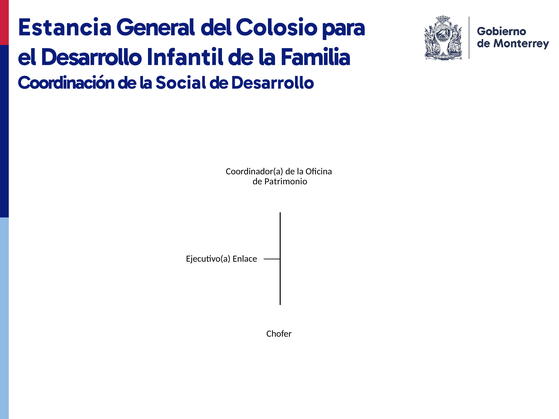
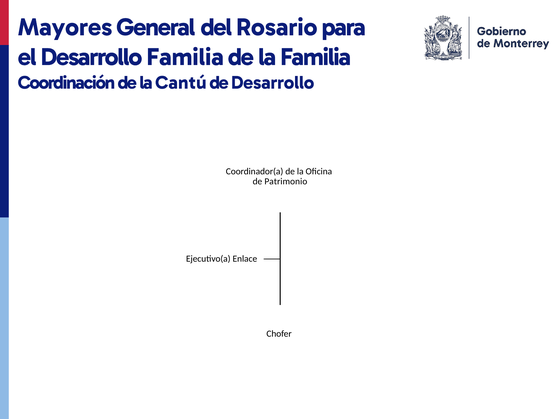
Estancia: Estancia -> Mayores
Colosio: Colosio -> Rosario
Desarrollo Infantil: Infantil -> Familia
Social: Social -> Cantú
